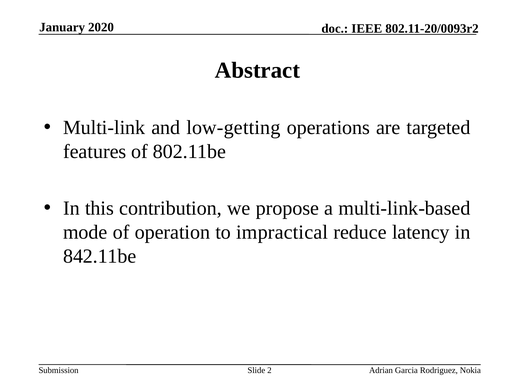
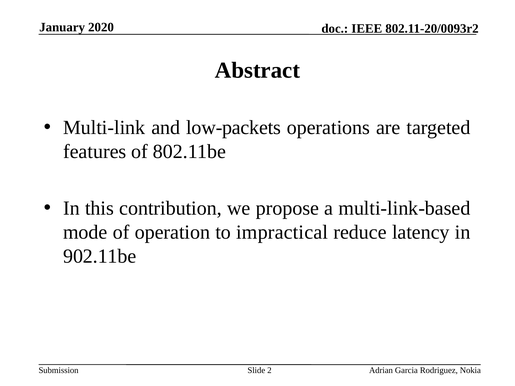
low-getting: low-getting -> low-packets
842.11be: 842.11be -> 902.11be
